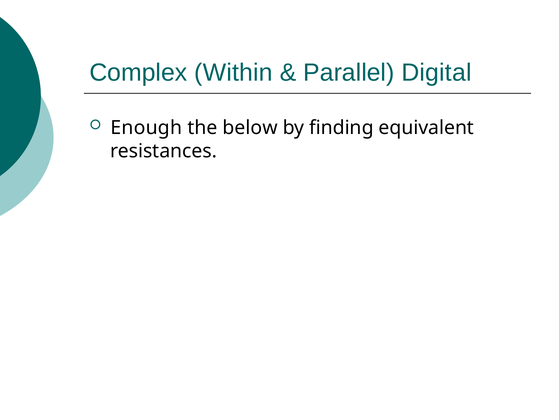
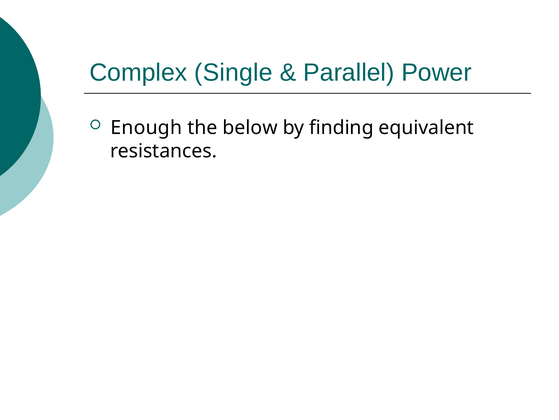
Within: Within -> Single
Digital: Digital -> Power
